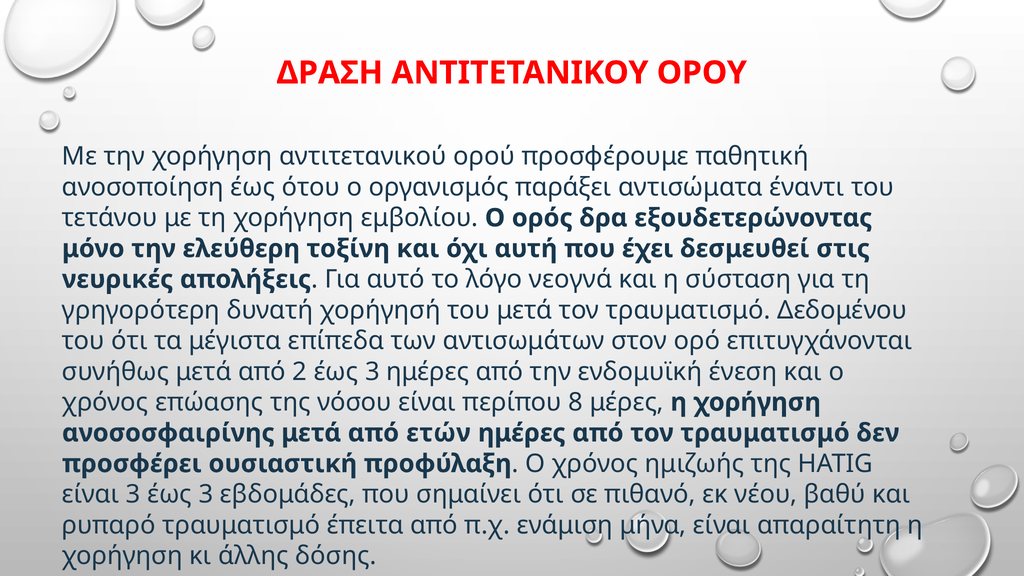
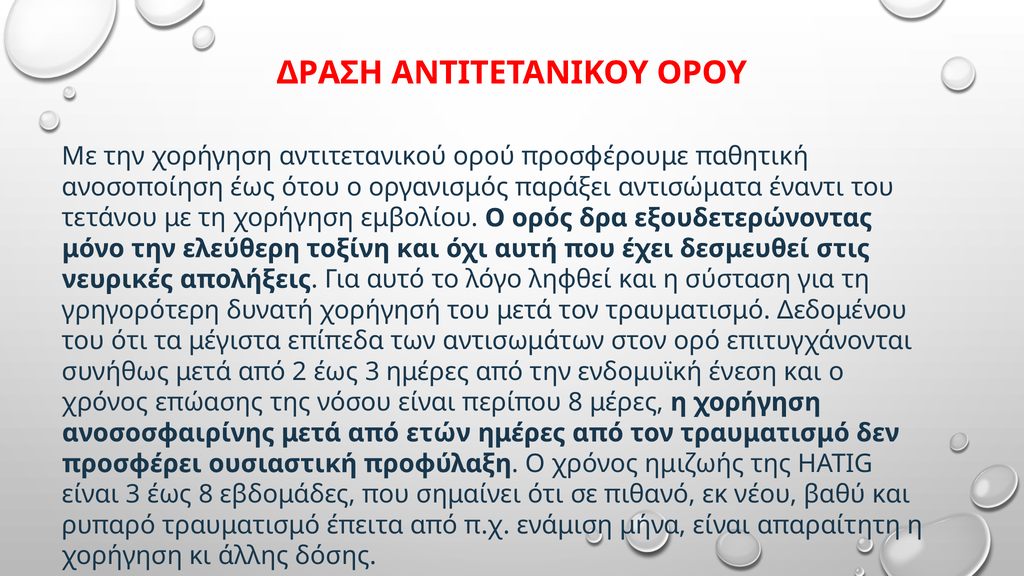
νεογνά: νεογνά -> ληφθεί
3 έως 3: 3 -> 8
